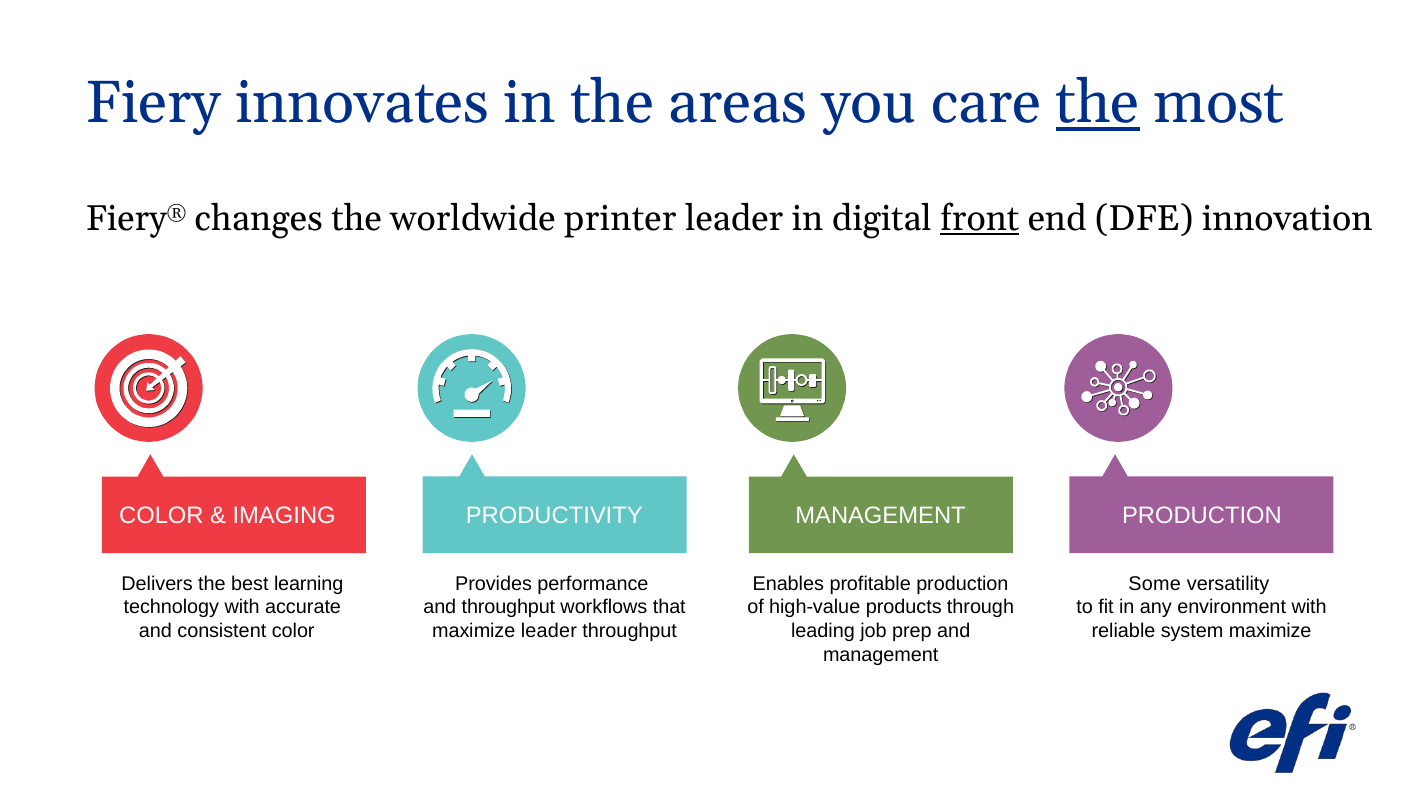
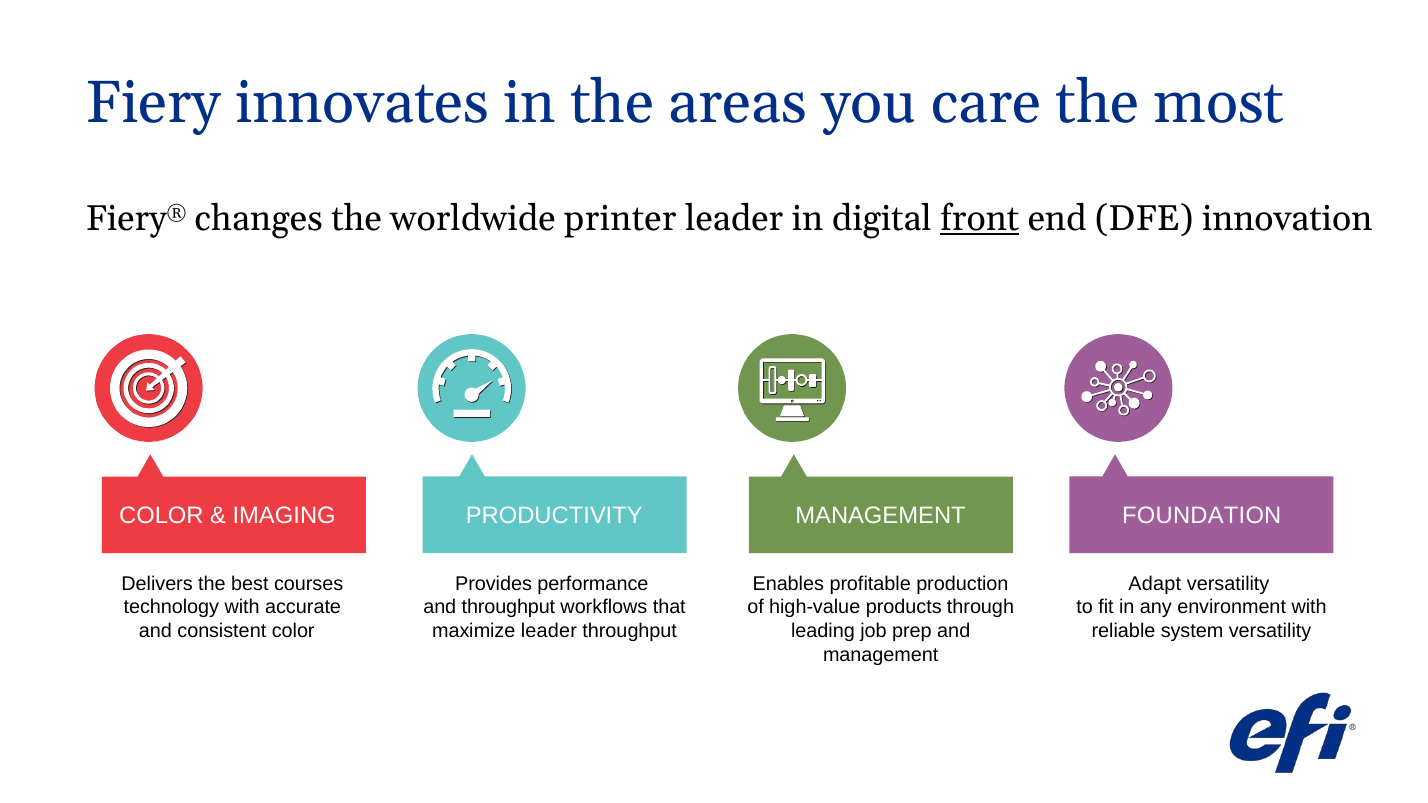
the at (1098, 103) underline: present -> none
MANAGEMENT PRODUCTION: PRODUCTION -> FOUNDATION
learning: learning -> courses
Some: Some -> Adapt
system maximize: maximize -> versatility
